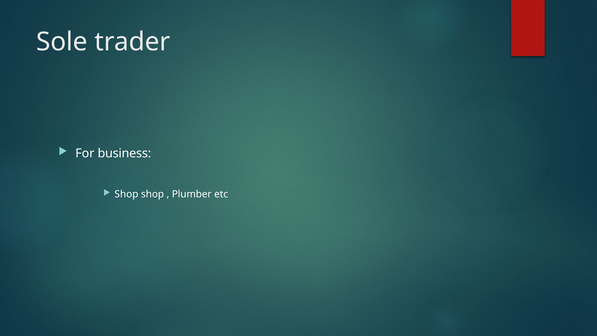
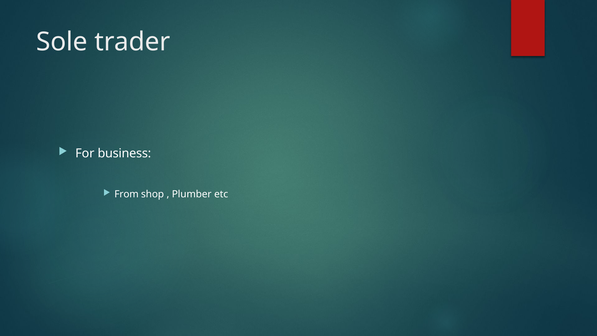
Shop at (126, 194): Shop -> From
